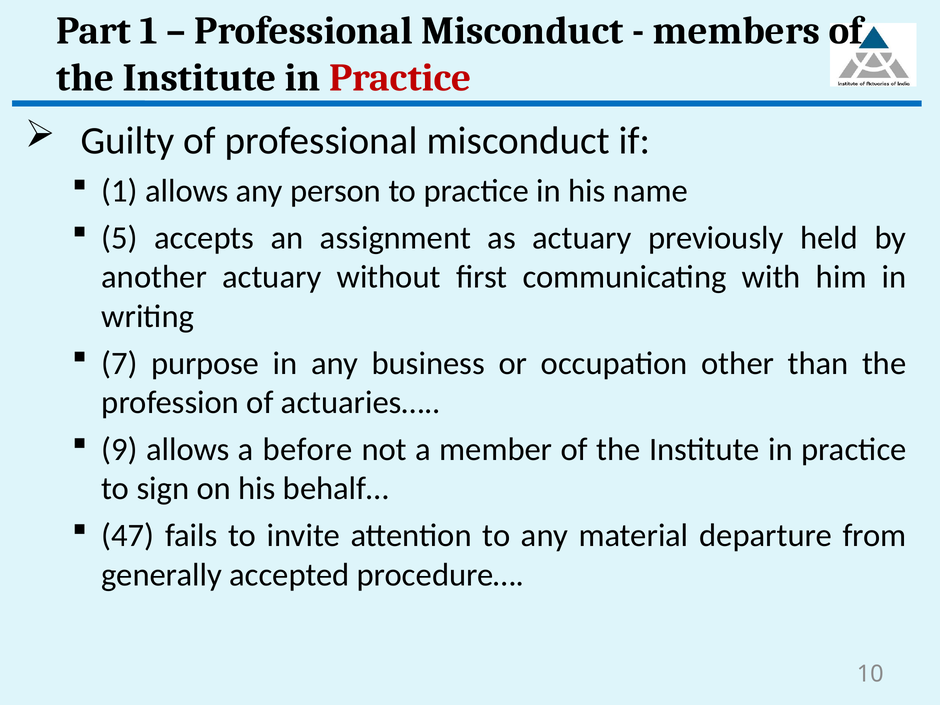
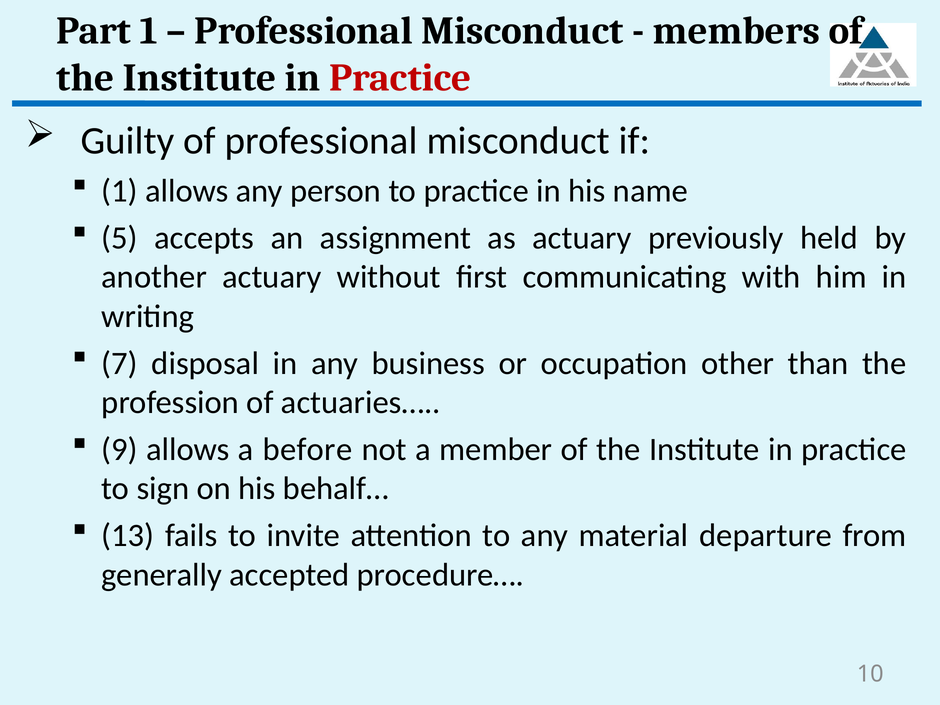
purpose: purpose -> disposal
47: 47 -> 13
